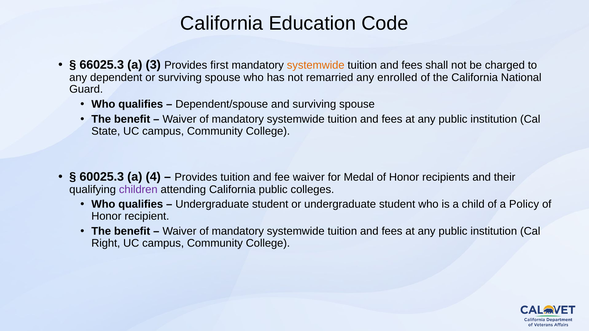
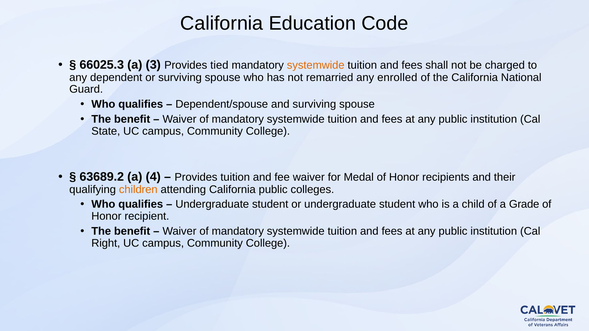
first: first -> tied
60025.3: 60025.3 -> 63689.2
children colour: purple -> orange
Policy: Policy -> Grade
